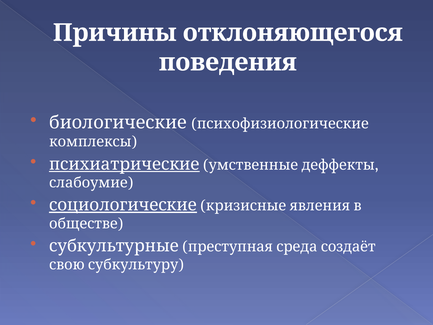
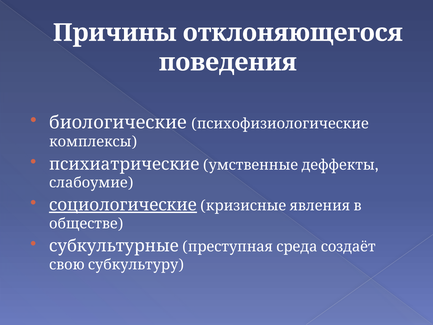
психиатрические underline: present -> none
